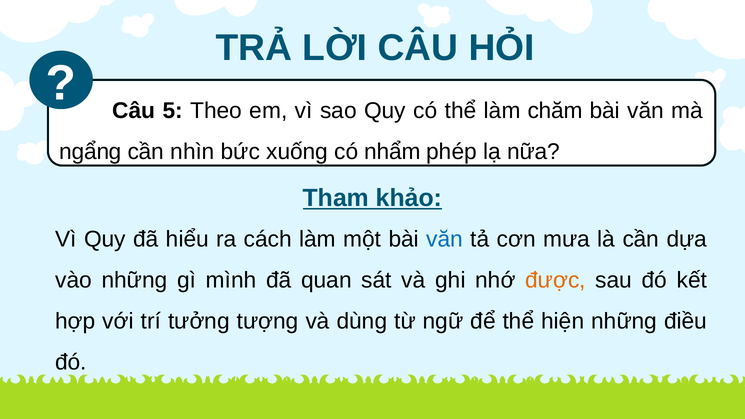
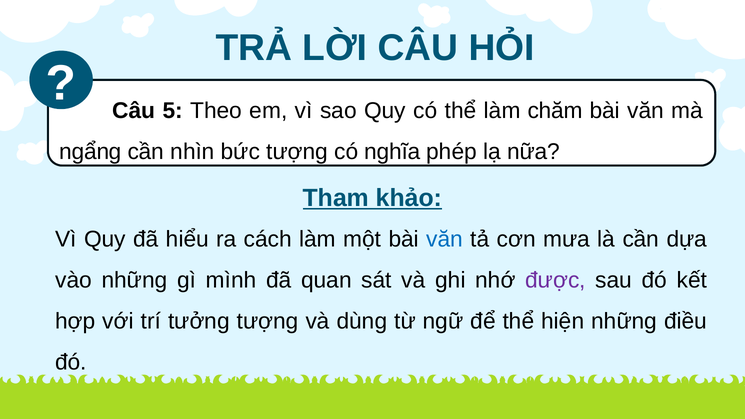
bức xuống: xuống -> tượng
nhẩm: nhẩm -> nghĩa
được colour: orange -> purple
